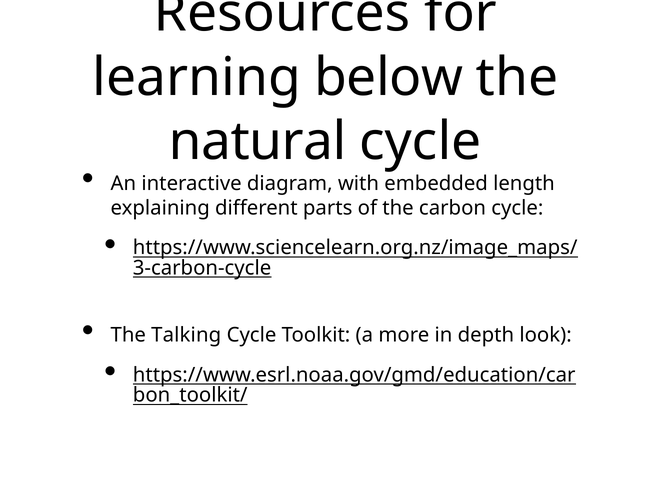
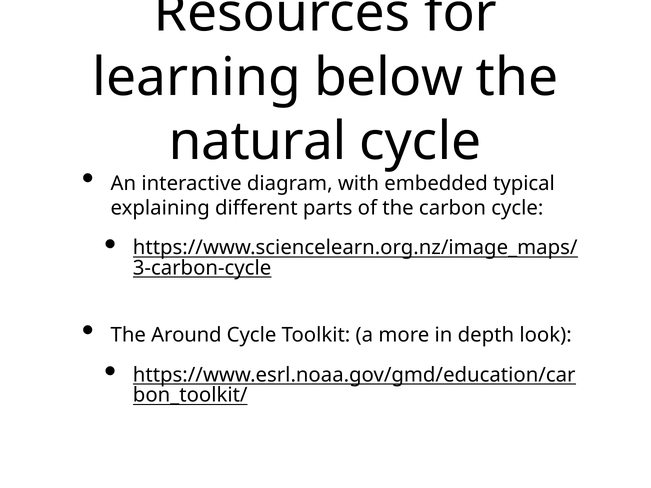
length: length -> typical
Talking: Talking -> Around
